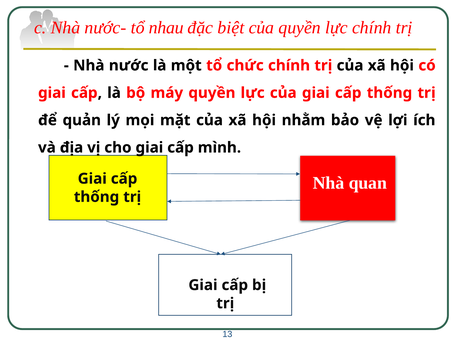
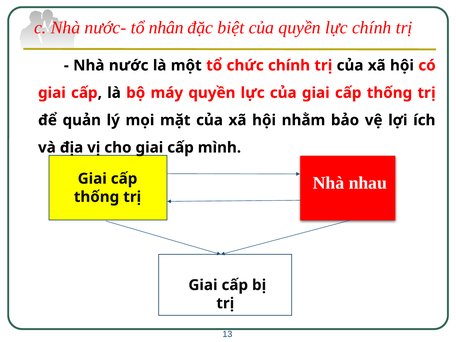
nhau: nhau -> nhân
quan: quan -> nhau
